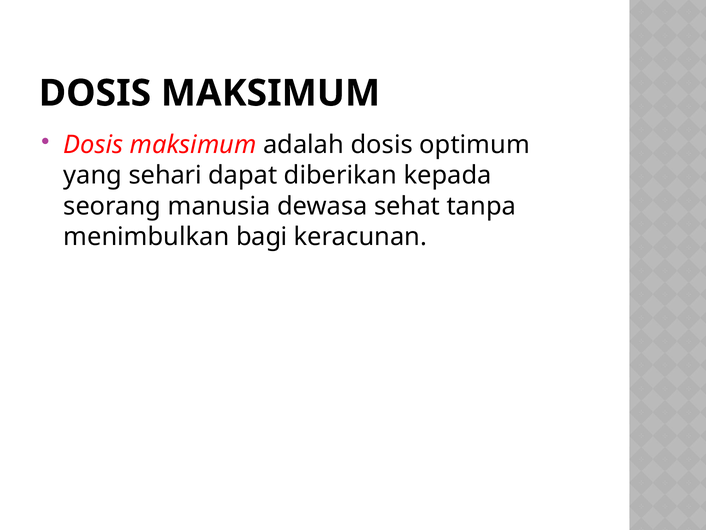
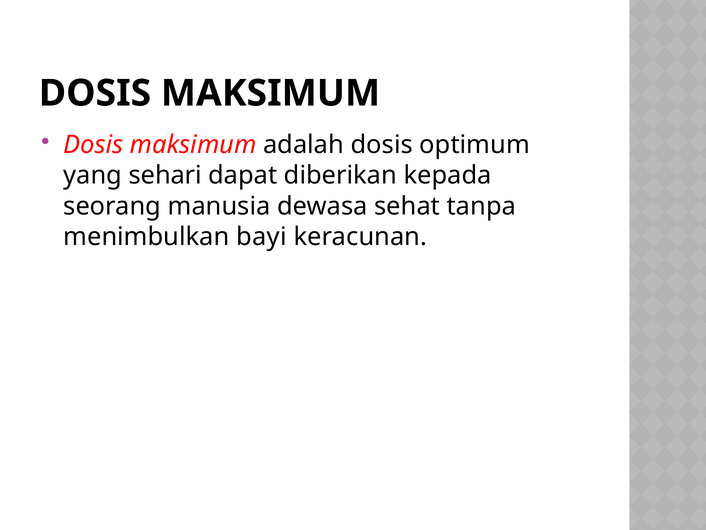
bagi: bagi -> bayi
